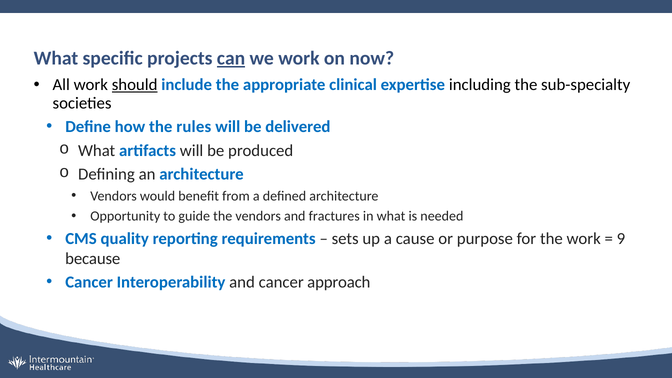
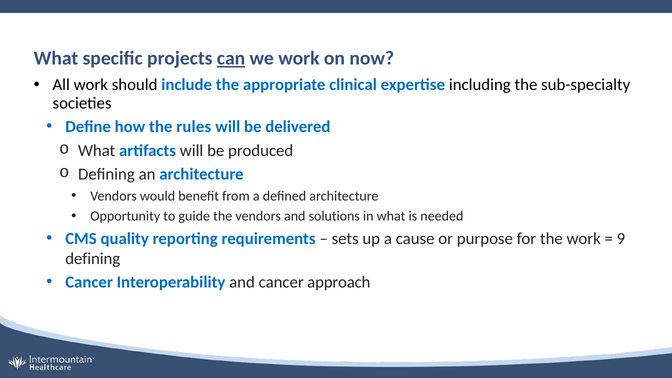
should underline: present -> none
fractures: fractures -> solutions
because at (93, 259): because -> defining
